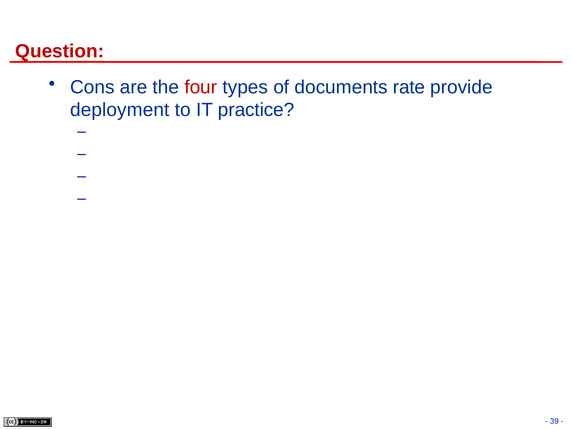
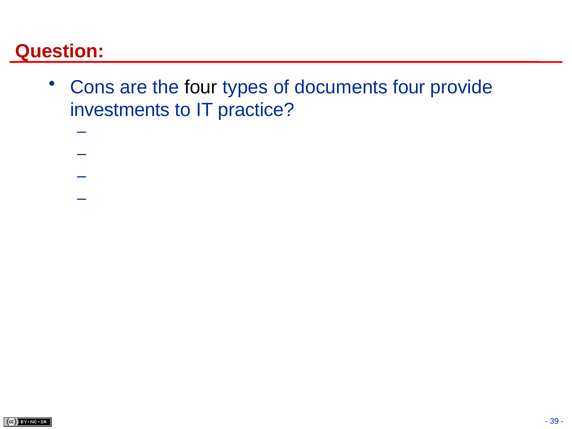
four at (201, 87) colour: red -> black
documents rate: rate -> four
deployment: deployment -> investments
